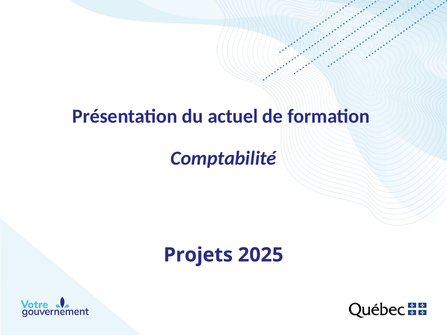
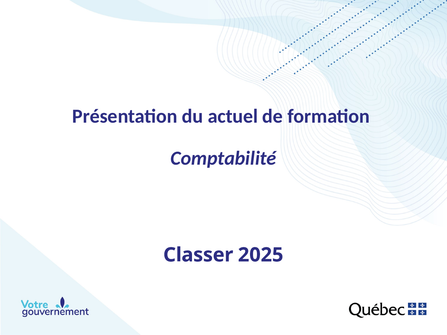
Projets: Projets -> Classer
